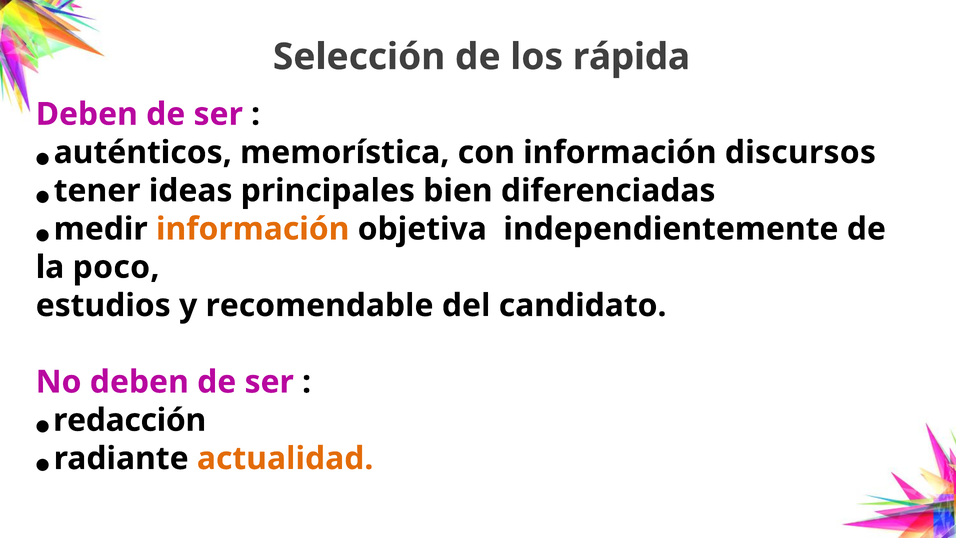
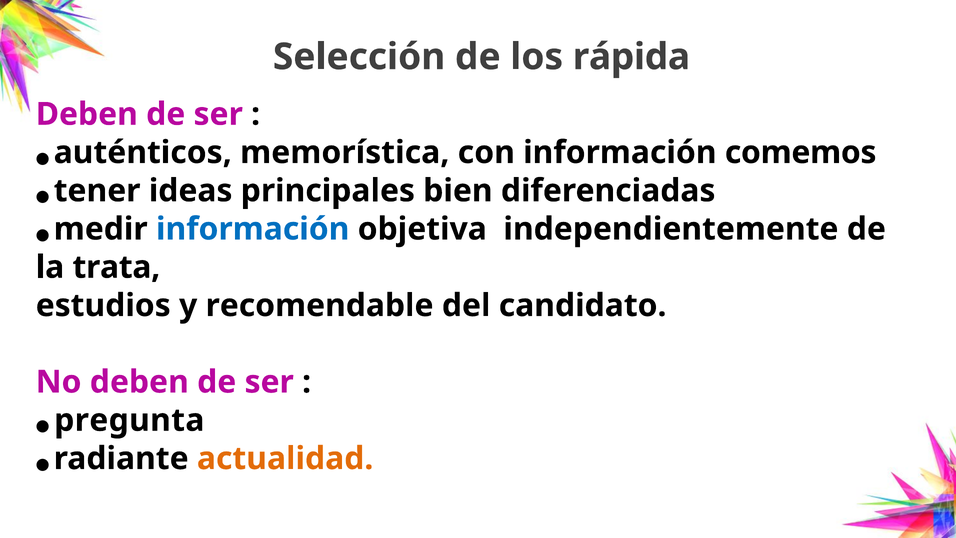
discursos: discursos -> comemos
información at (253, 229) colour: orange -> blue
poco: poco -> trata
redacción: redacción -> pregunta
